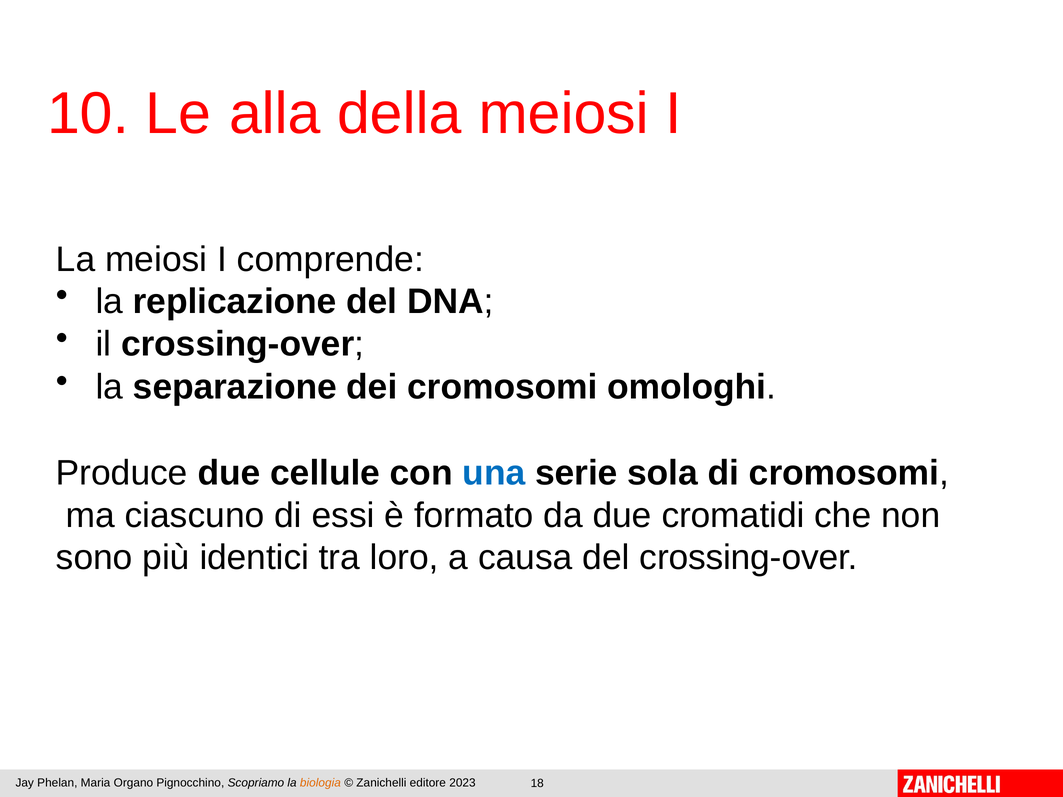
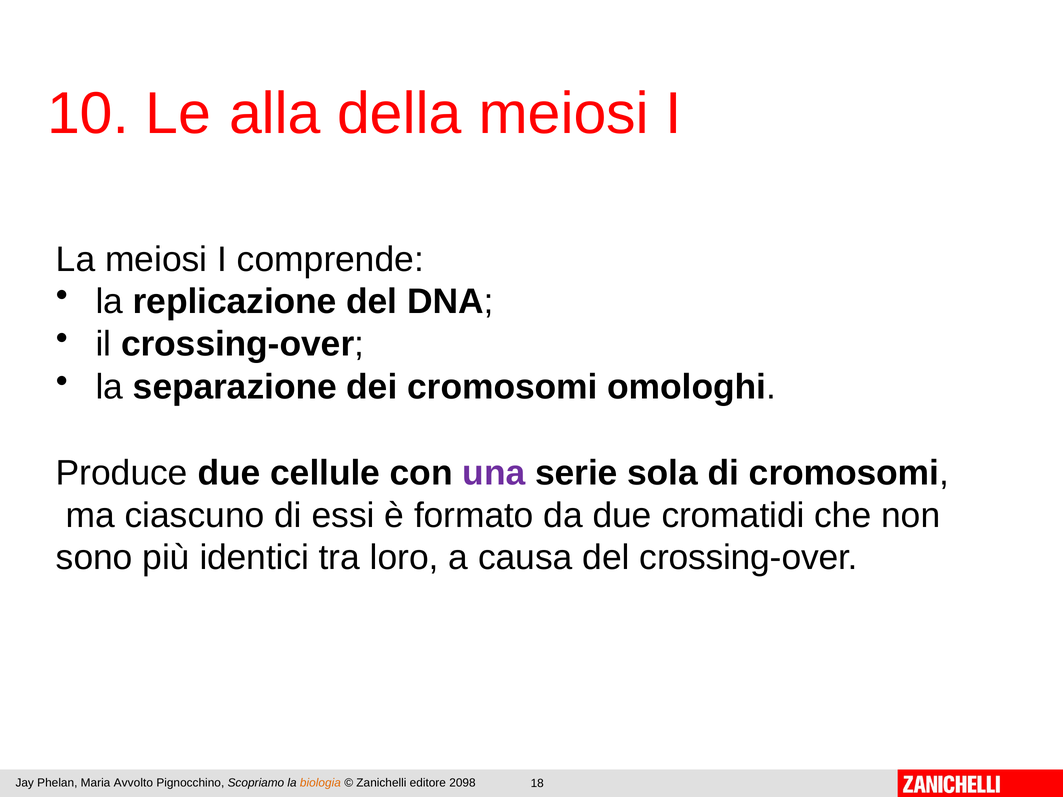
una colour: blue -> purple
Organo: Organo -> Avvolto
2023: 2023 -> 2098
